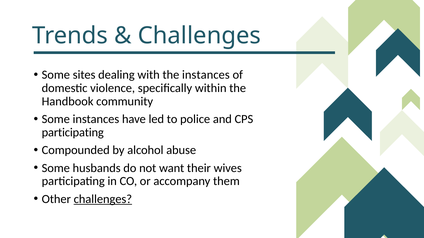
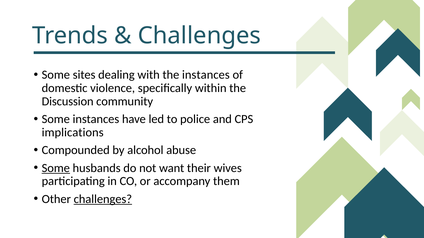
Handbook: Handbook -> Discussion
participating at (73, 133): participating -> implications
Some at (56, 168) underline: none -> present
